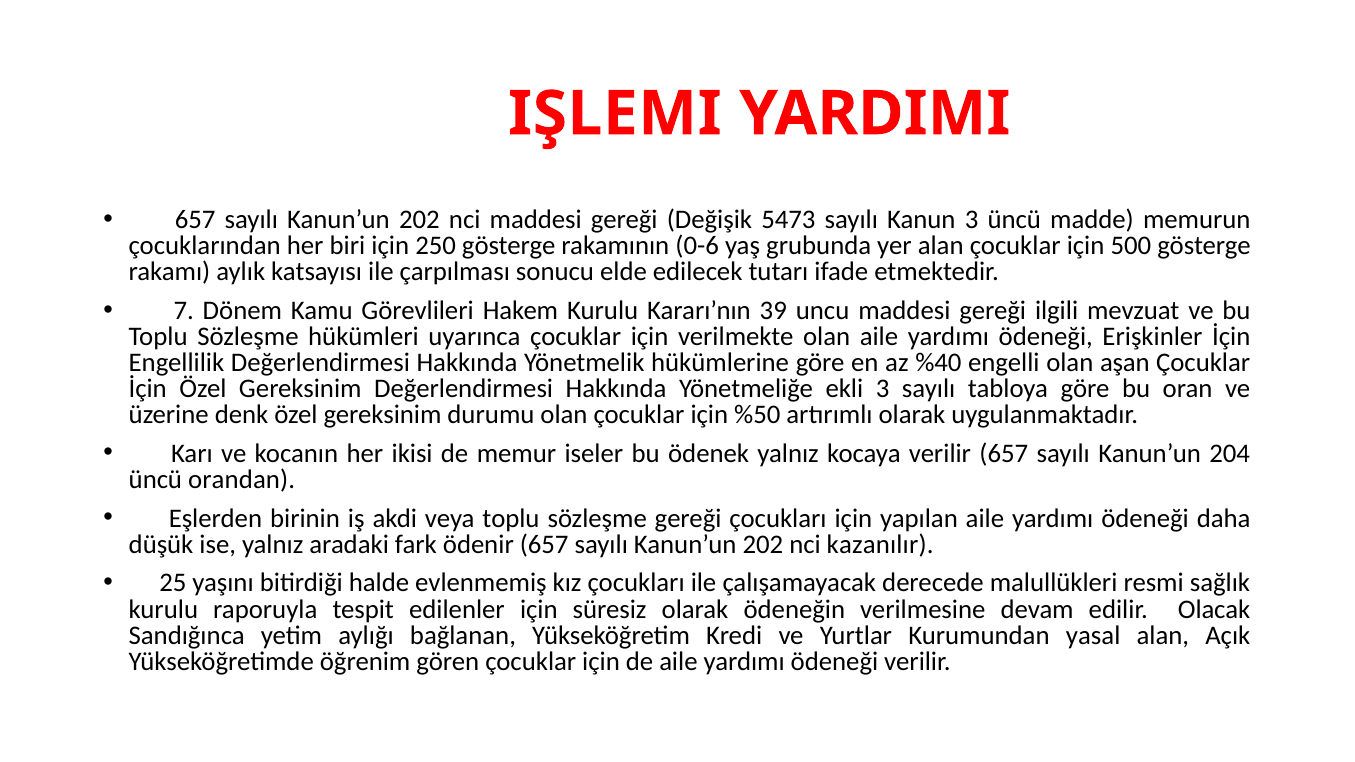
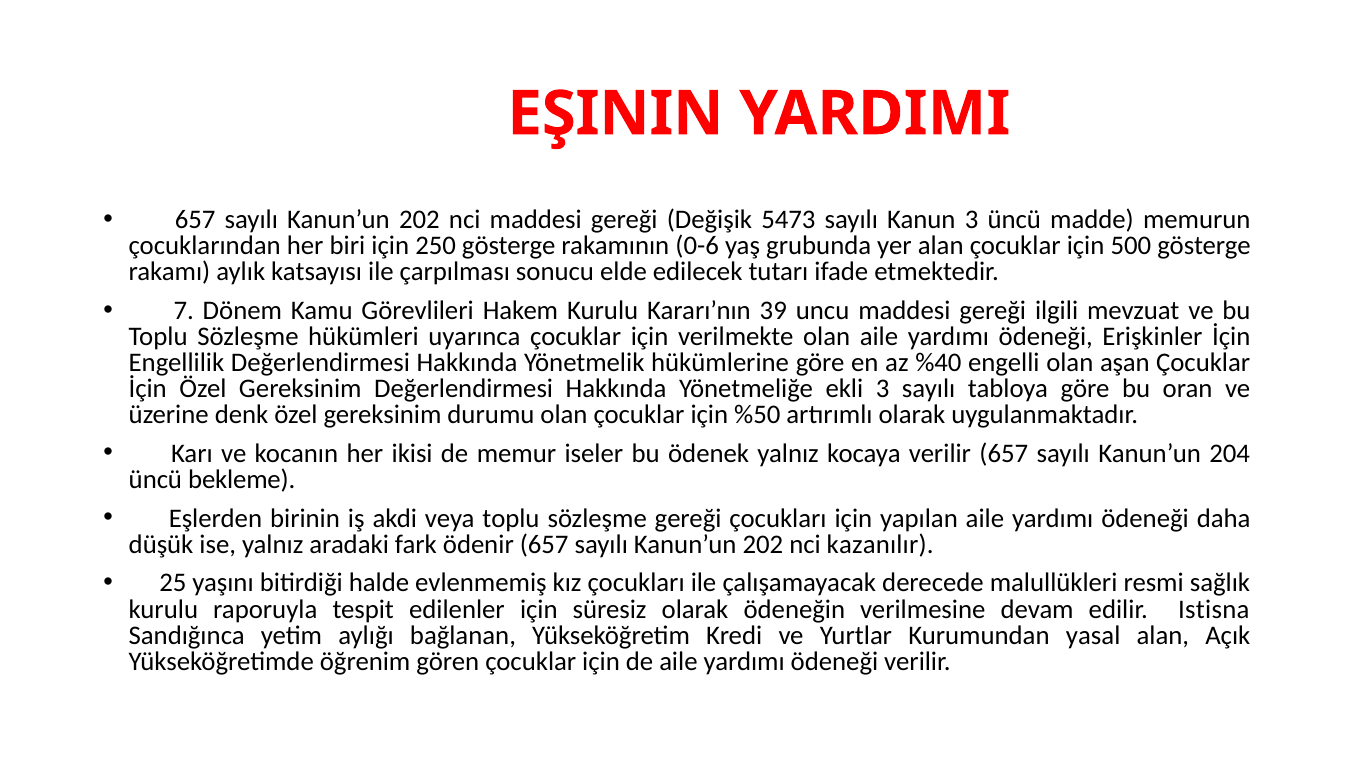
IŞLEMI: IŞLEMI -> EŞININ
orandan: orandan -> bekleme
Olacak: Olacak -> Istisna
